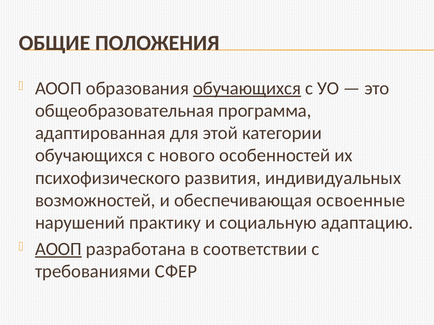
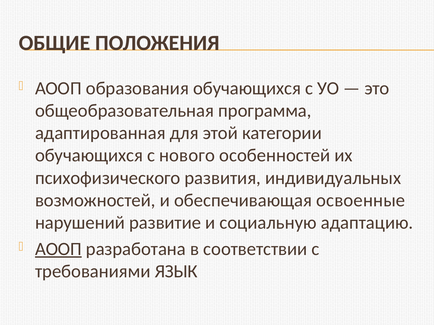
обучающихся at (247, 88) underline: present -> none
практику: практику -> развитие
СФЕР: СФЕР -> ЯЗЫК
